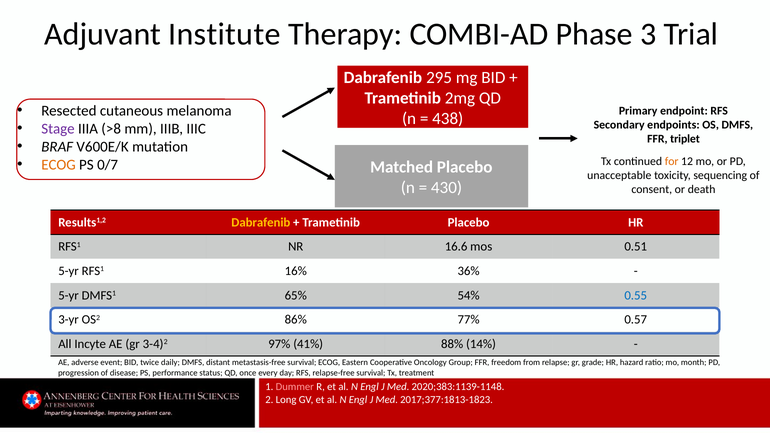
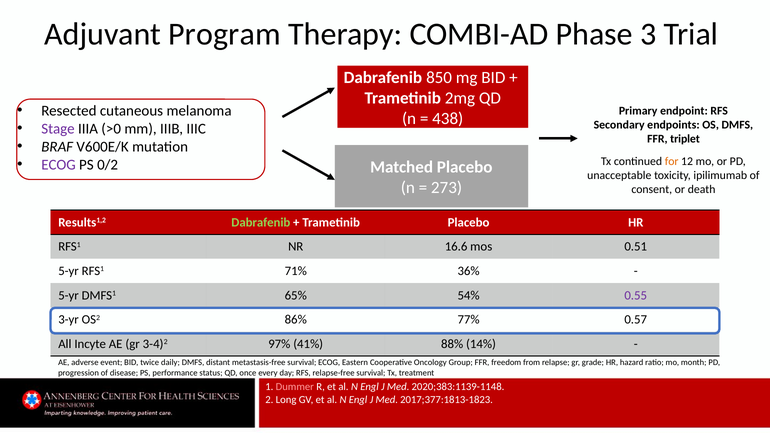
Institute: Institute -> Program
295: 295 -> 850
>8: >8 -> >0
ECOG at (59, 165) colour: orange -> purple
0/7: 0/7 -> 0/2
sequencing: sequencing -> ipilimumab
430: 430 -> 273
Dabrafenib at (261, 222) colour: yellow -> light green
16%: 16% -> 71%
0.55 colour: blue -> purple
